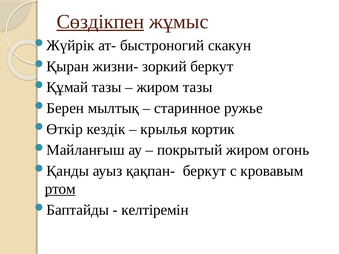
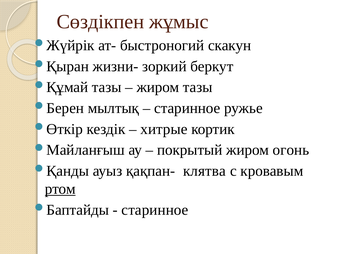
Сөздікпен underline: present -> none
крылья: крылья -> хитрые
қақпан- беркут: беркут -> клятва
келтіремін at (155, 210): келтіремін -> старинное
